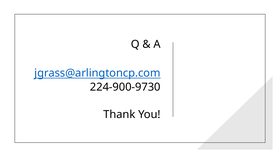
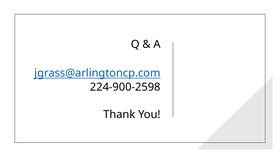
224-900-9730: 224-900-9730 -> 224-900-2598
